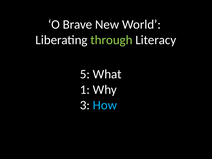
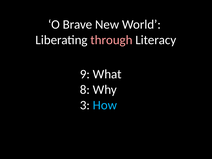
through colour: light green -> pink
5: 5 -> 9
1: 1 -> 8
